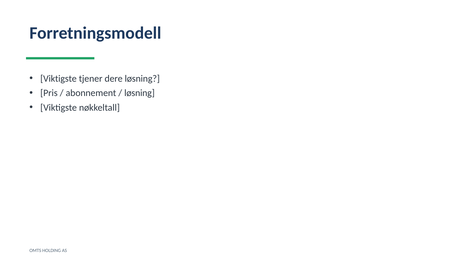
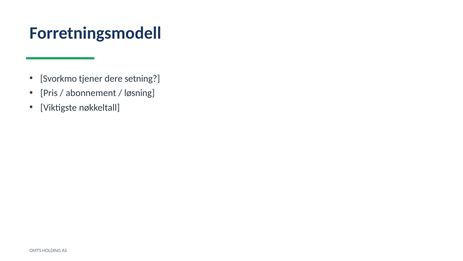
Viktigste at (58, 78): Viktigste -> Svorkmo
dere løsning: løsning -> setning
